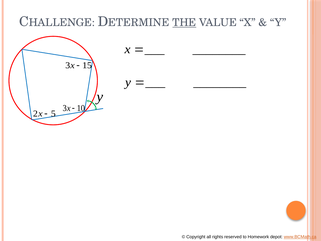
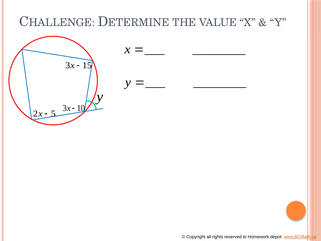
THE underline: present -> none
